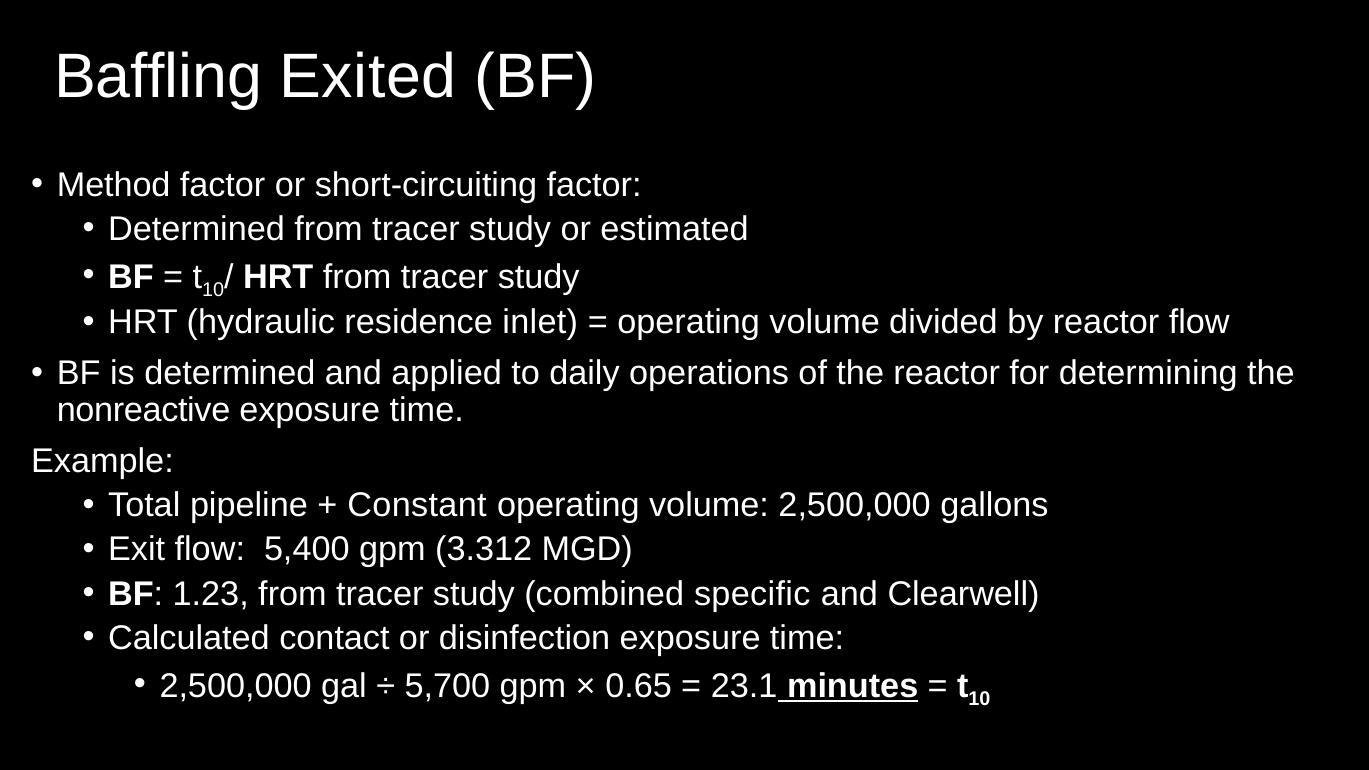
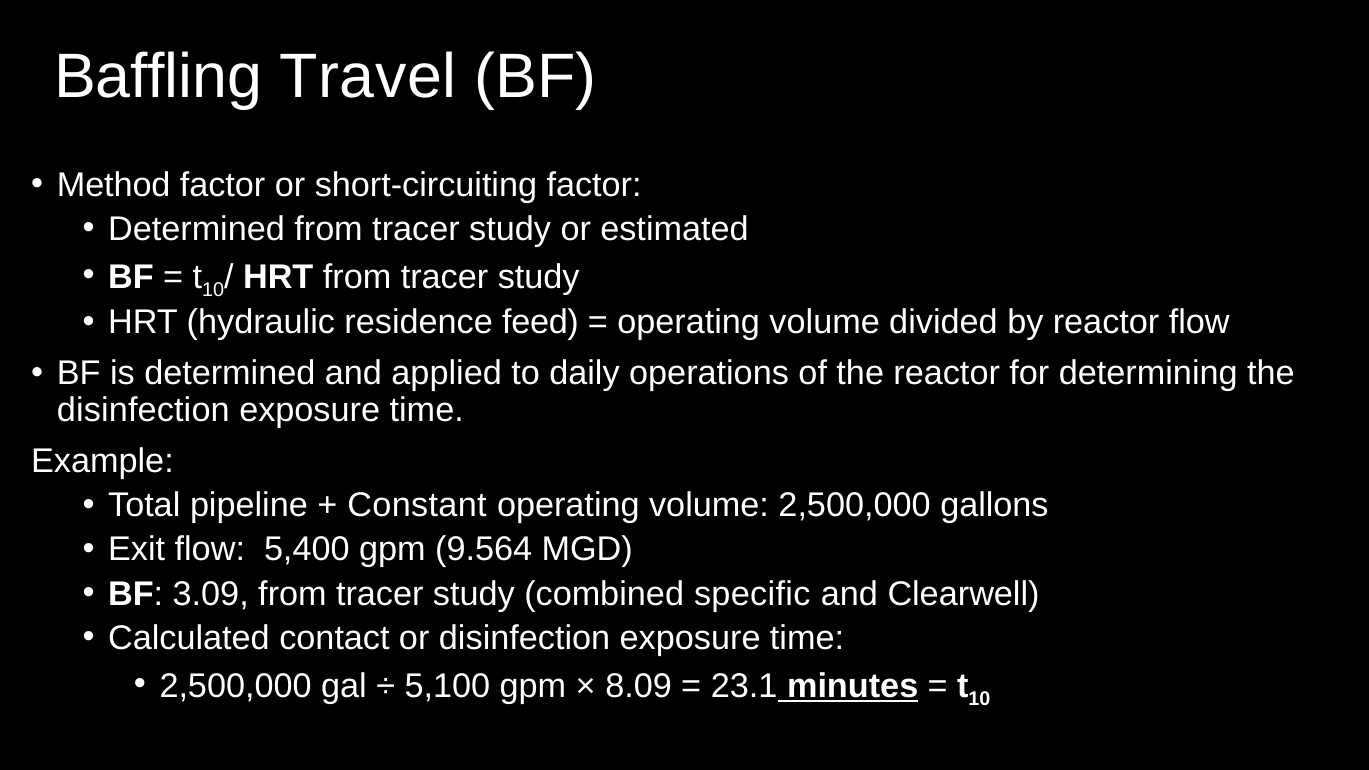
Exited: Exited -> Travel
inlet: inlet -> feed
nonreactive at (144, 410): nonreactive -> disinfection
3.312: 3.312 -> 9.564
1.23: 1.23 -> 3.09
5,700: 5,700 -> 5,100
0.65: 0.65 -> 8.09
